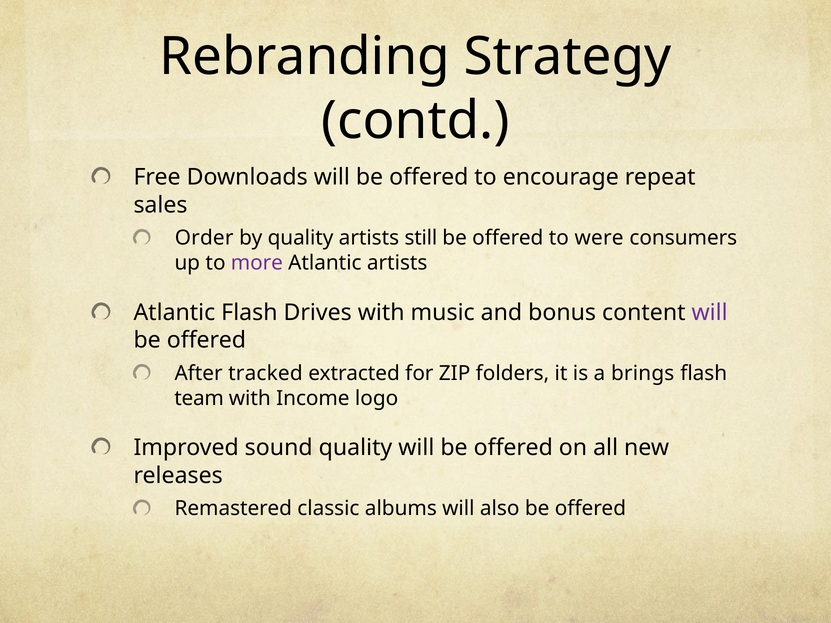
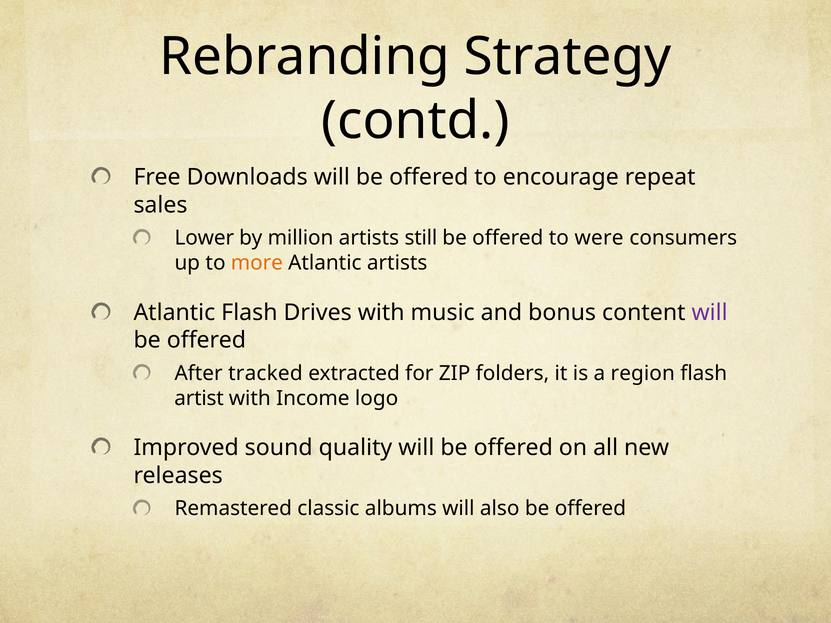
Order: Order -> Lower
by quality: quality -> million
more colour: purple -> orange
brings: brings -> region
team: team -> artist
